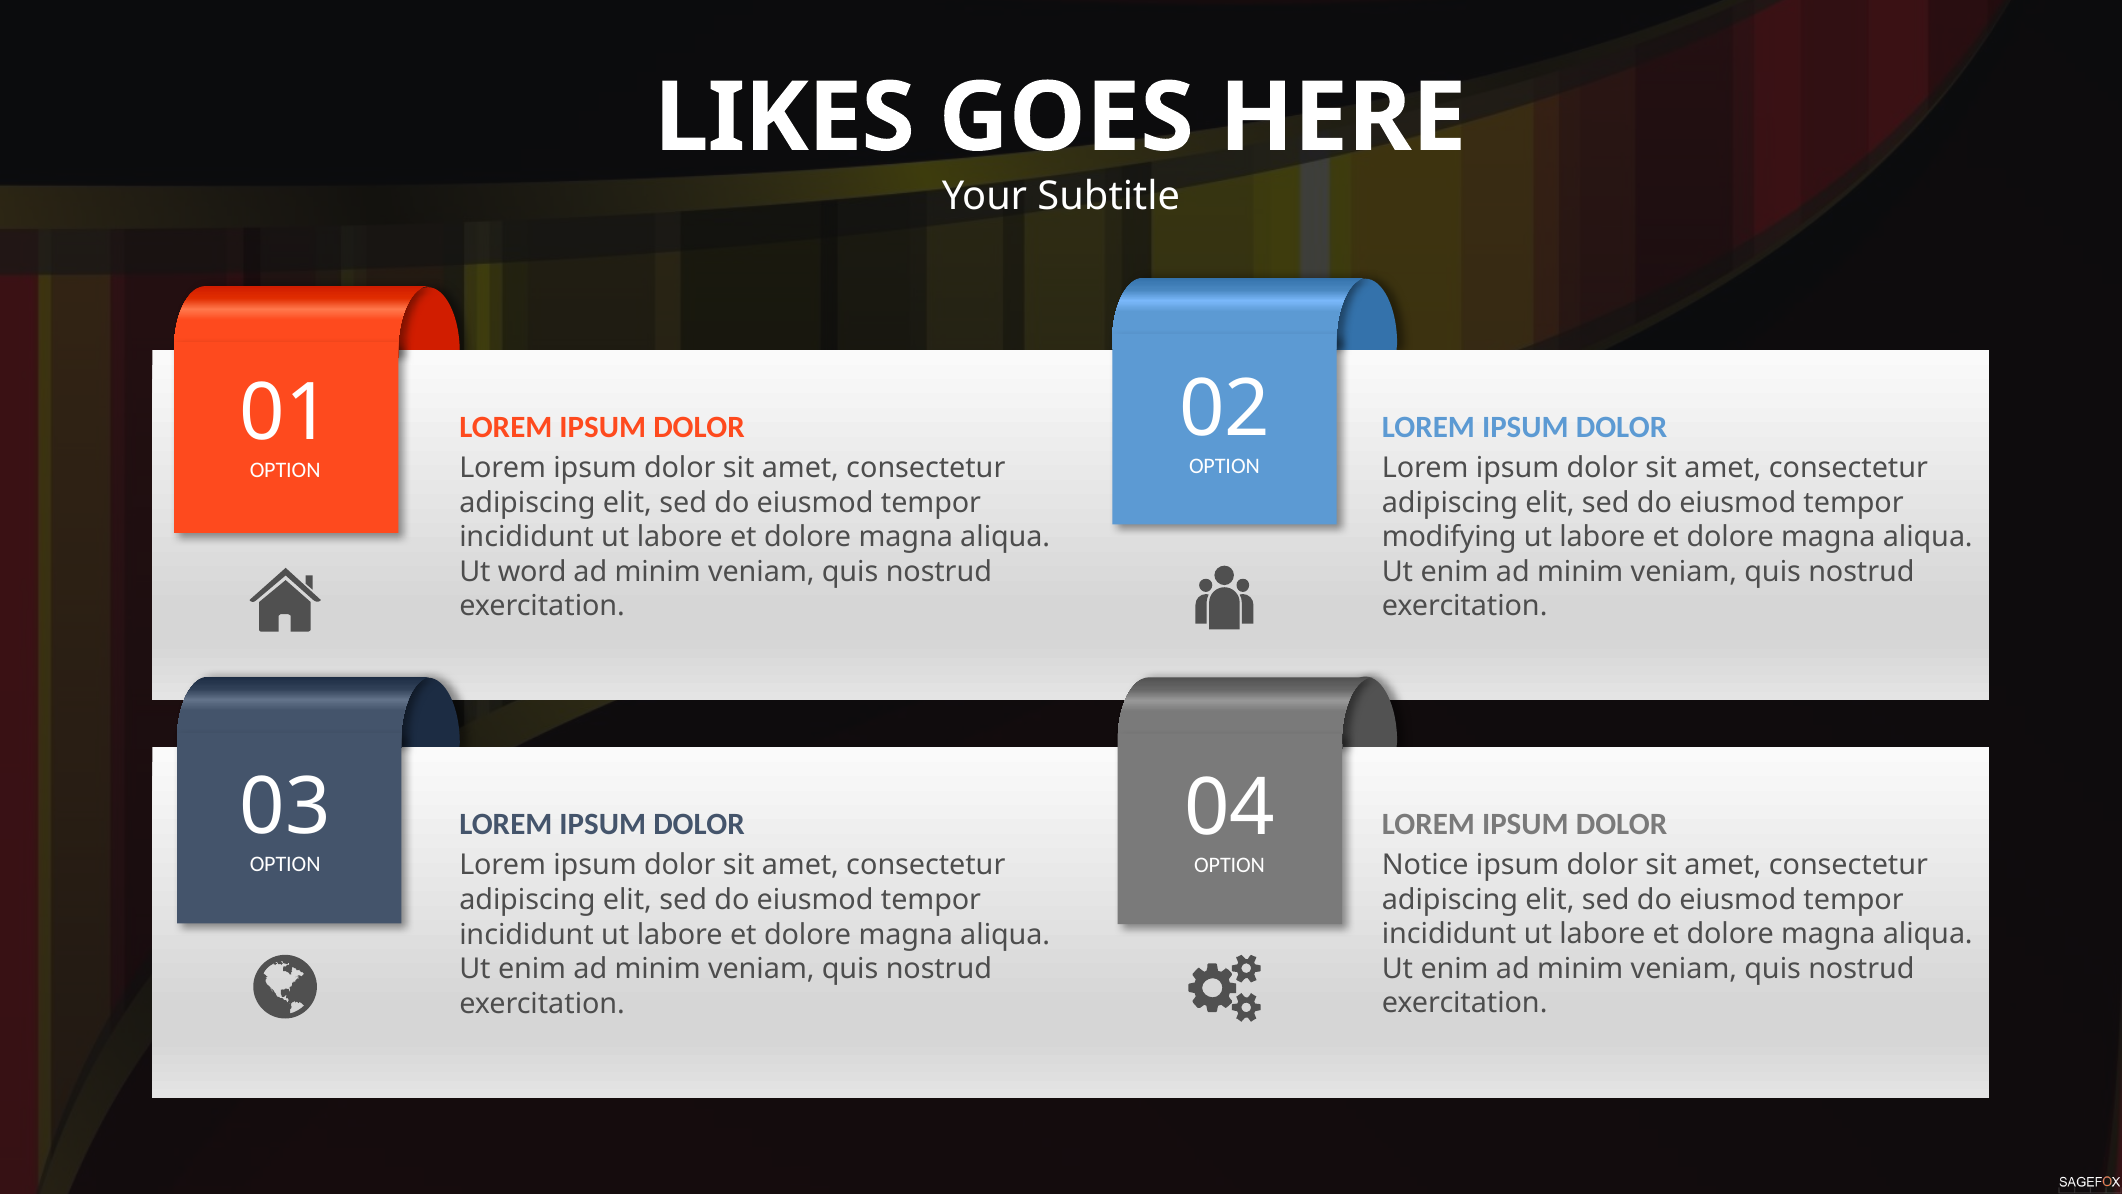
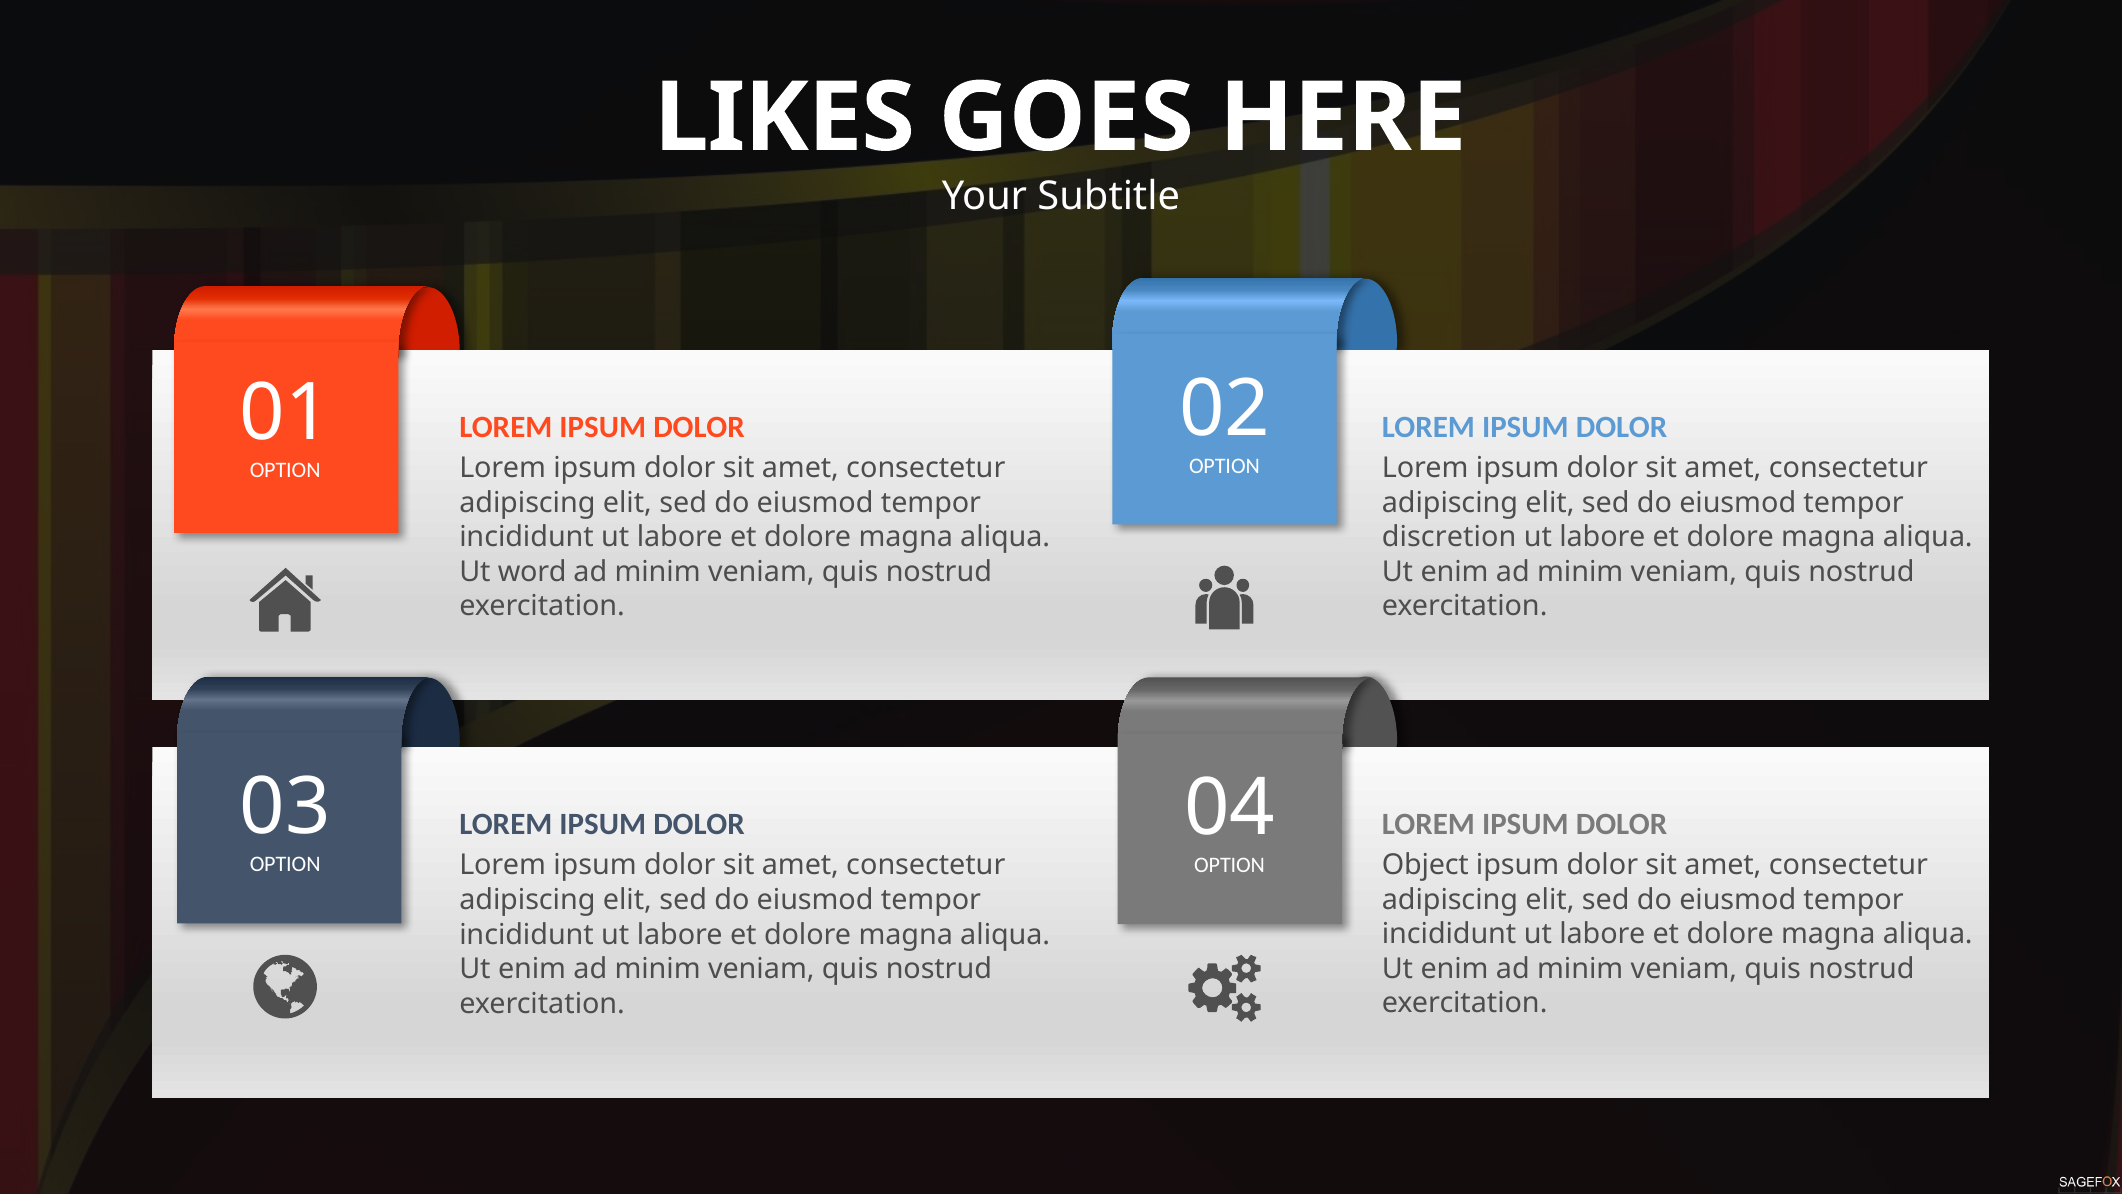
modifying: modifying -> discretion
Notice: Notice -> Object
